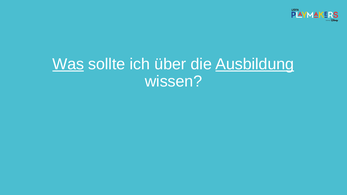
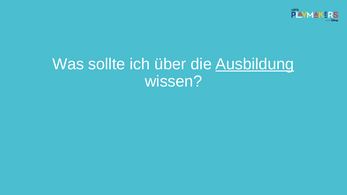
Was underline: present -> none
